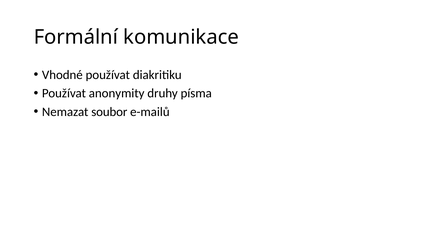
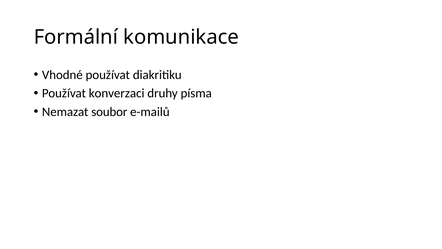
anonymity: anonymity -> konverzaci
